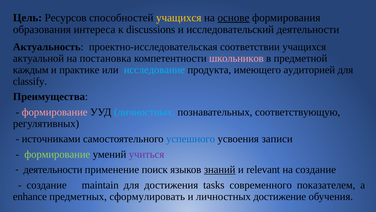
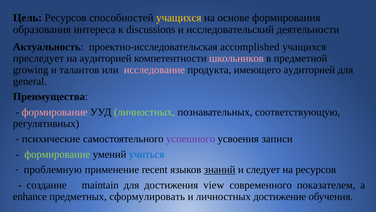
основе underline: present -> none
соответствии: соответствии -> accomplished
актуальной: актуальной -> преследует
на постановка: постановка -> аудиторией
каждым: каждым -> growing
практике: практике -> талантов
исследование colour: light blue -> pink
classify: classify -> general
личностных at (144, 112) colour: light blue -> light green
источниками: источниками -> психические
успешного colour: blue -> purple
учиться colour: purple -> blue
деятельности at (53, 169): деятельности -> проблемную
поиск: поиск -> recent
relevant: relevant -> следует
на создание: создание -> ресурсов
tasks: tasks -> view
